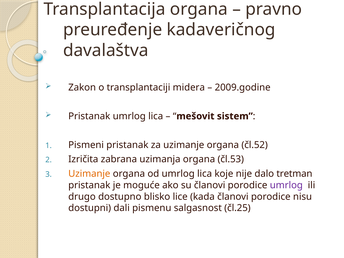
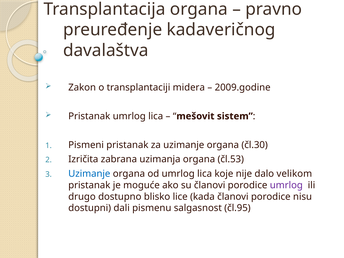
čl.52: čl.52 -> čl.30
Uzimanje at (89, 174) colour: orange -> blue
tretman: tretman -> velikom
čl.25: čl.25 -> čl.95
